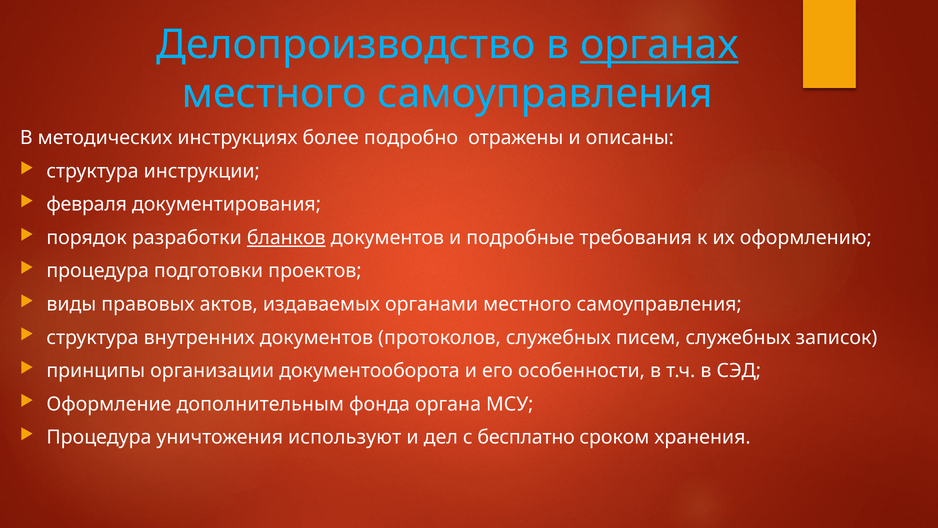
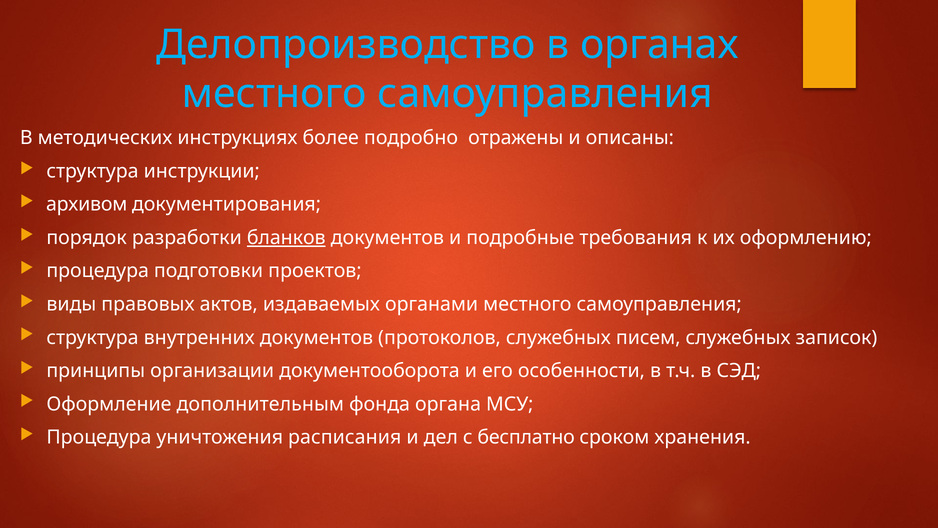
органах underline: present -> none
февраля: февраля -> архивом
используют: используют -> расписания
